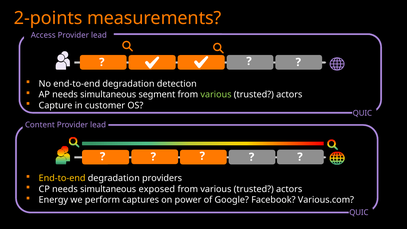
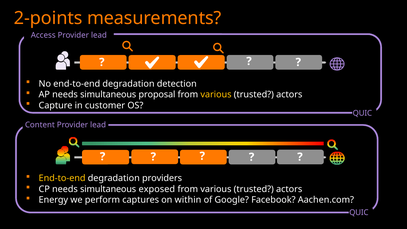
segment: segment -> proposal
various at (216, 95) colour: light green -> yellow
power: power -> within
Various.com: Various.com -> Aachen.com
